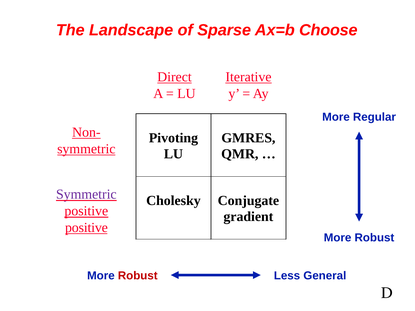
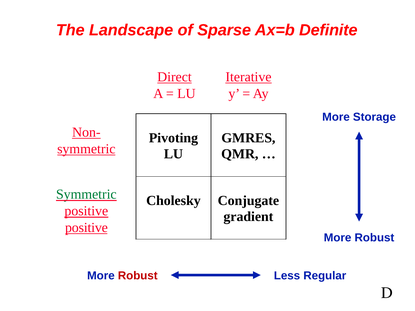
Choose: Choose -> Definite
Regular: Regular -> Storage
Symmetric at (86, 195) colour: purple -> green
General: General -> Regular
